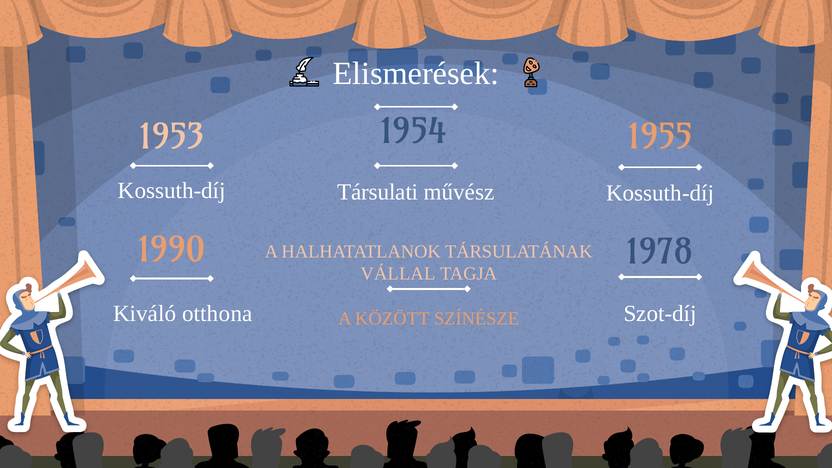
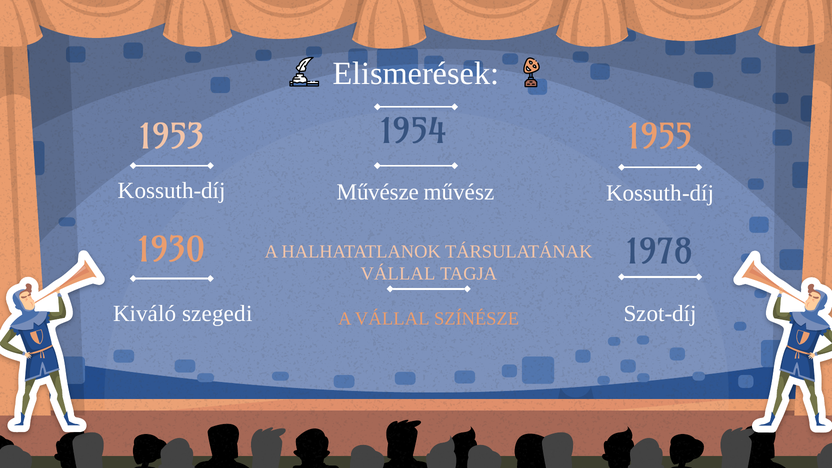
Társulati: Társulati -> Művésze
1990: 1990 -> 1930
otthona: otthona -> szegedi
A KÖZÖTT: KÖZÖTT -> VÁLLAL
